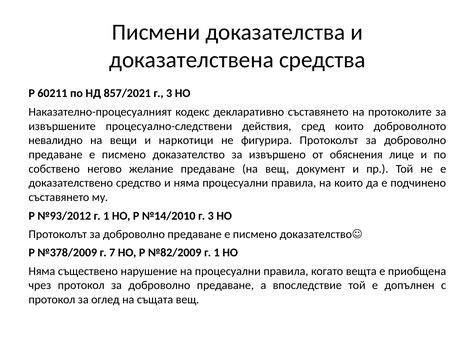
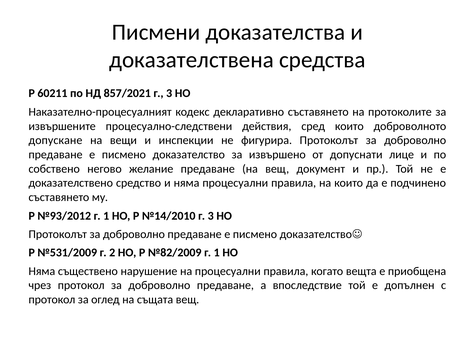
невалидно: невалидно -> допускане
наркотици: наркотици -> инспекции
обяснения: обяснения -> допуснати
№378/2009: №378/2009 -> №531/2009
7: 7 -> 2
